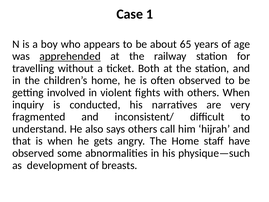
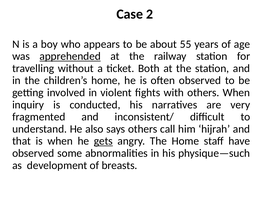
1: 1 -> 2
65: 65 -> 55
gets underline: none -> present
